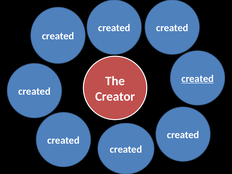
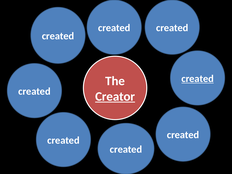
Creator underline: none -> present
